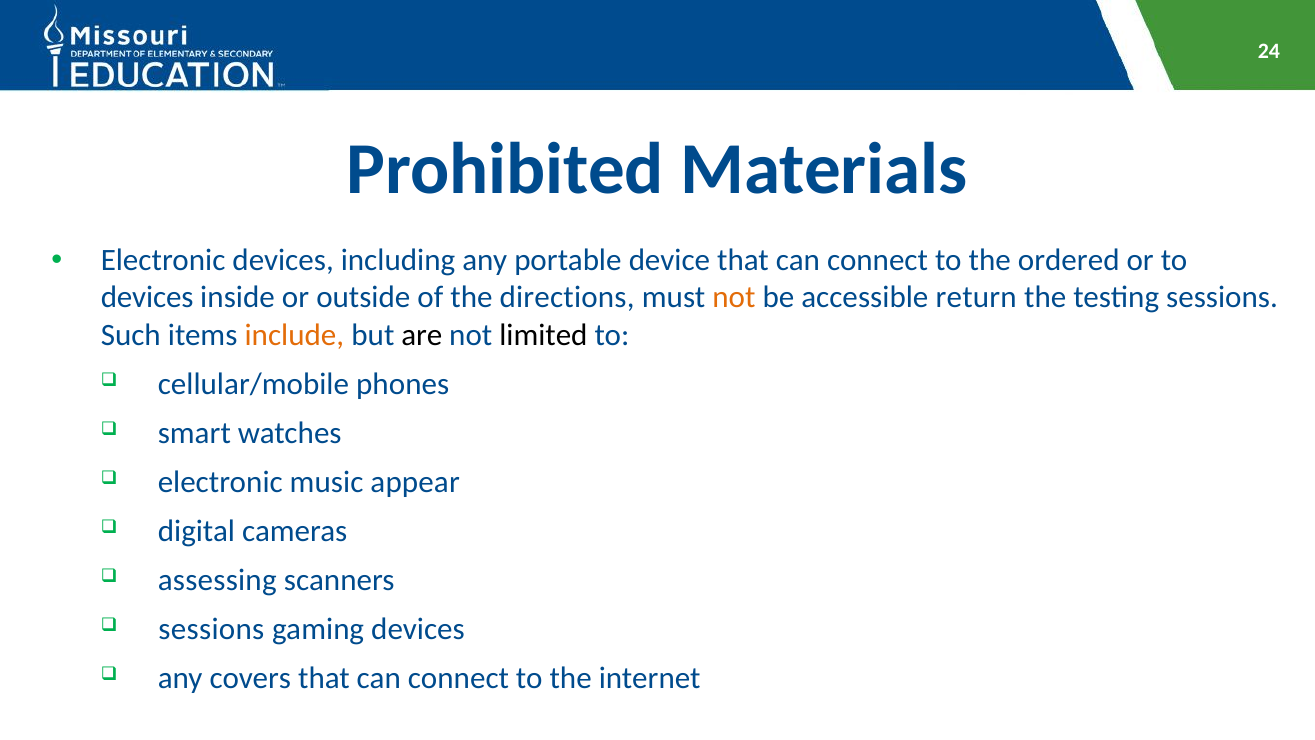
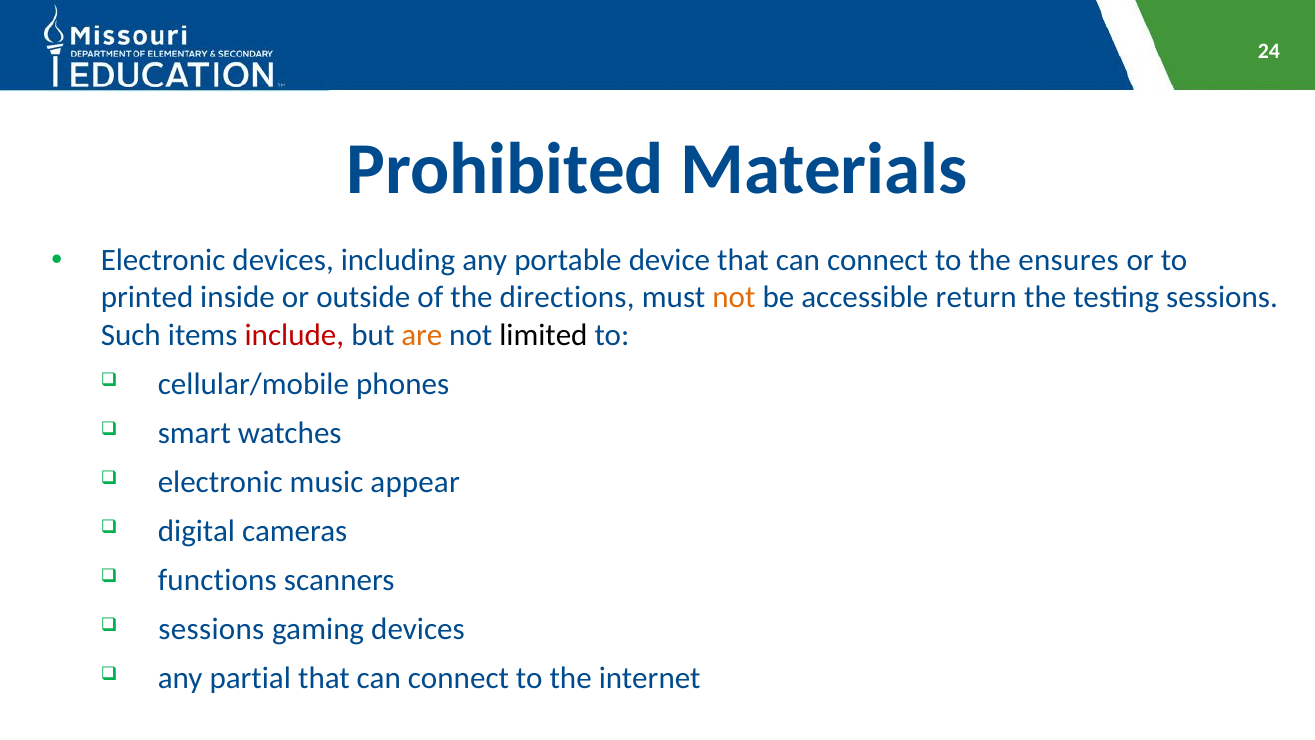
ordered: ordered -> ensures
devices at (147, 298): devices -> printed
include colour: orange -> red
are colour: black -> orange
assessing: assessing -> functions
covers: covers -> partial
